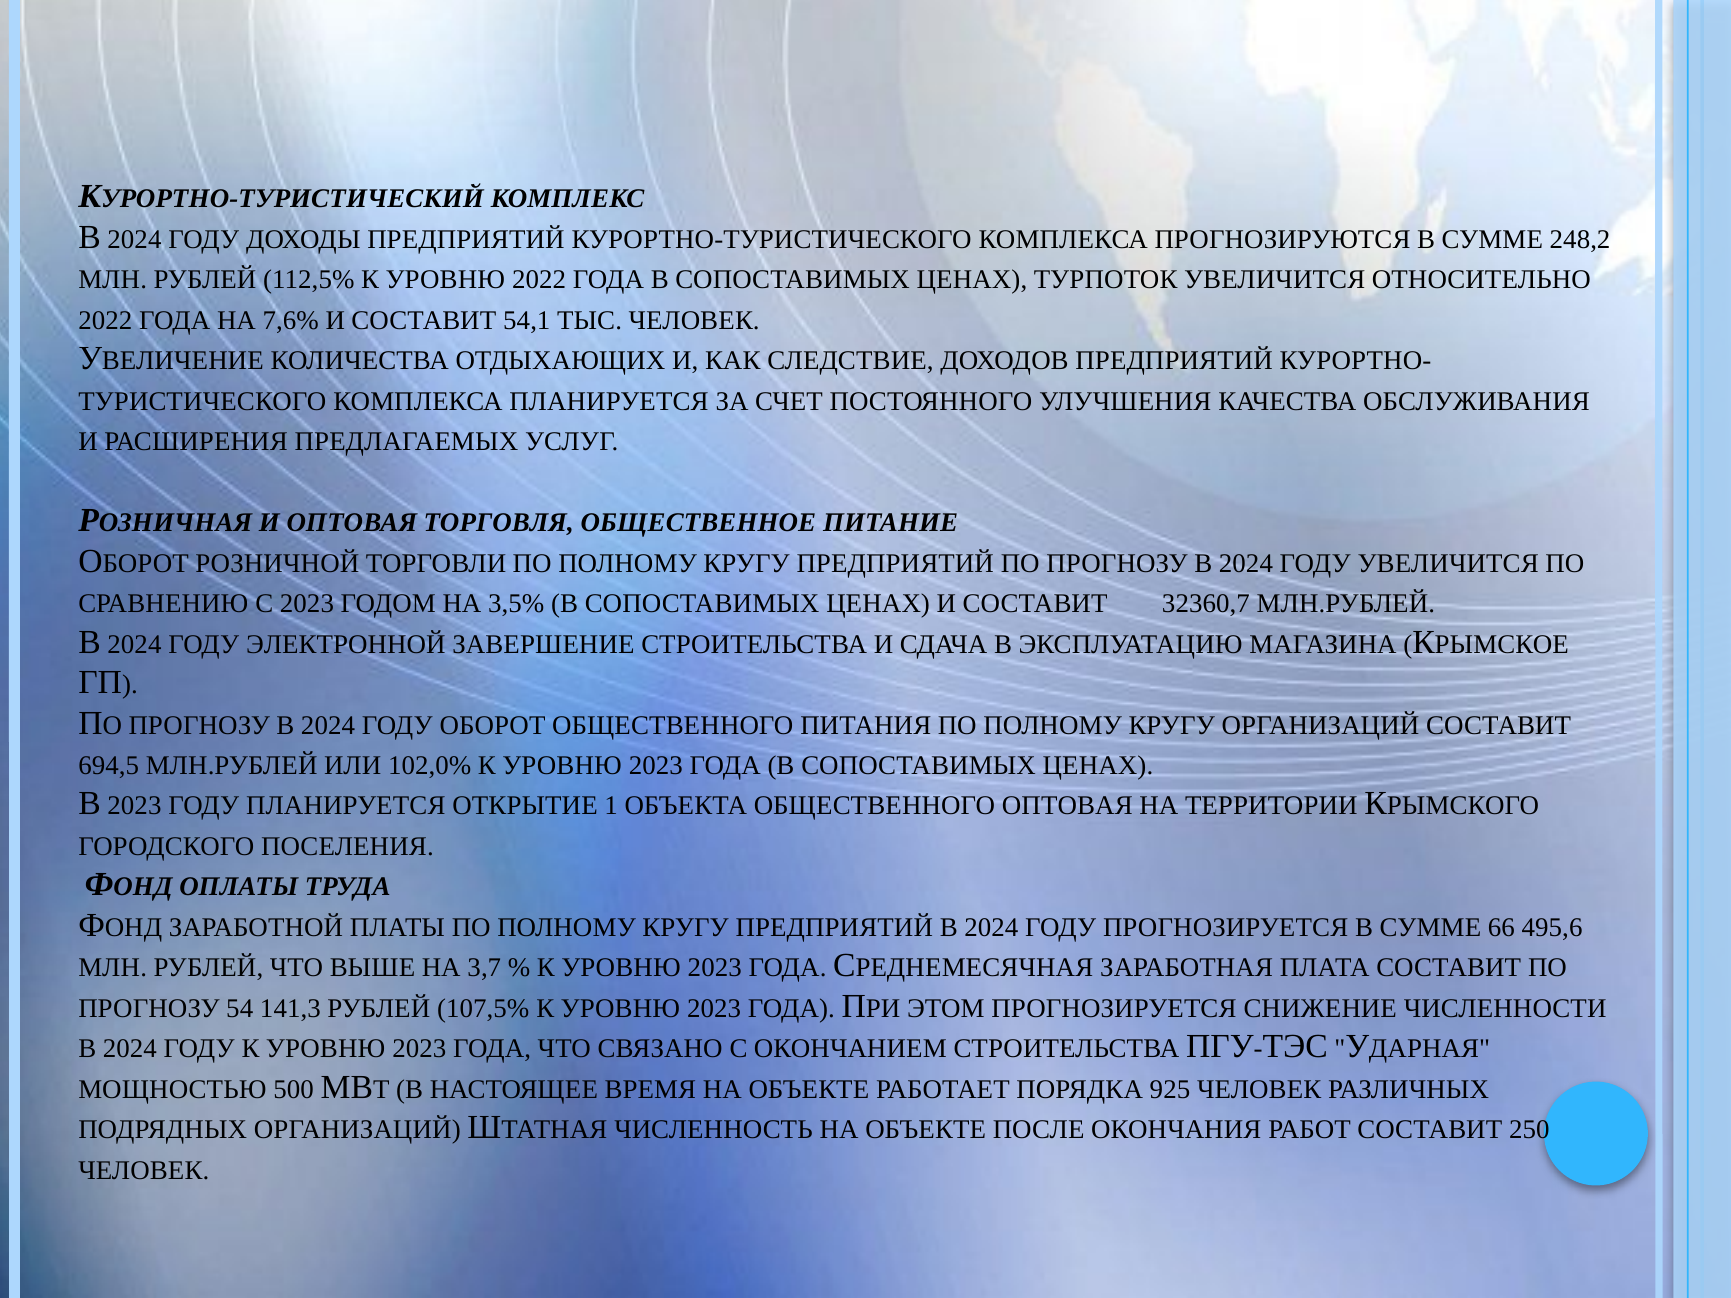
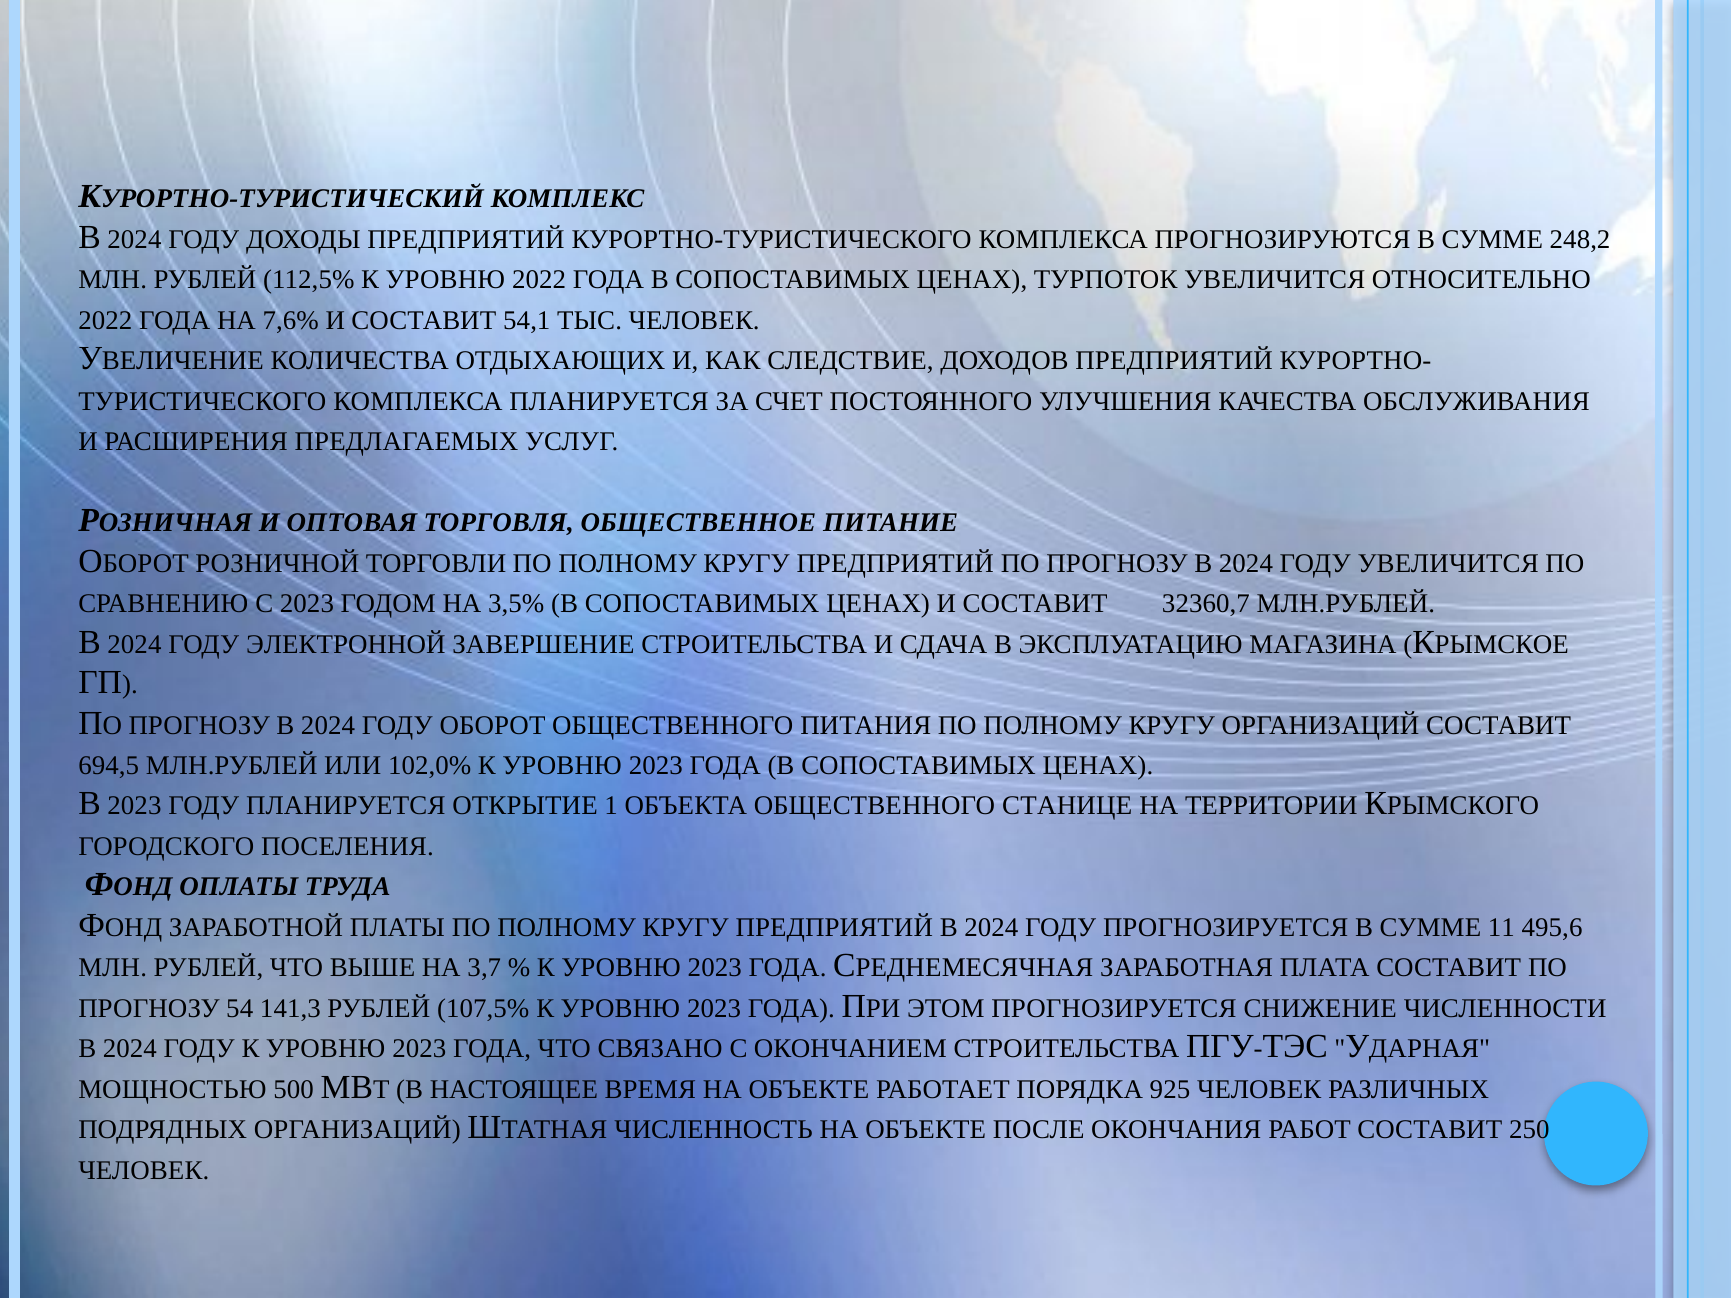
ОБЩЕСТВЕННОГО ОПТОВАЯ: ОПТОВАЯ -> СТАНИЦЕ
66: 66 -> 11
